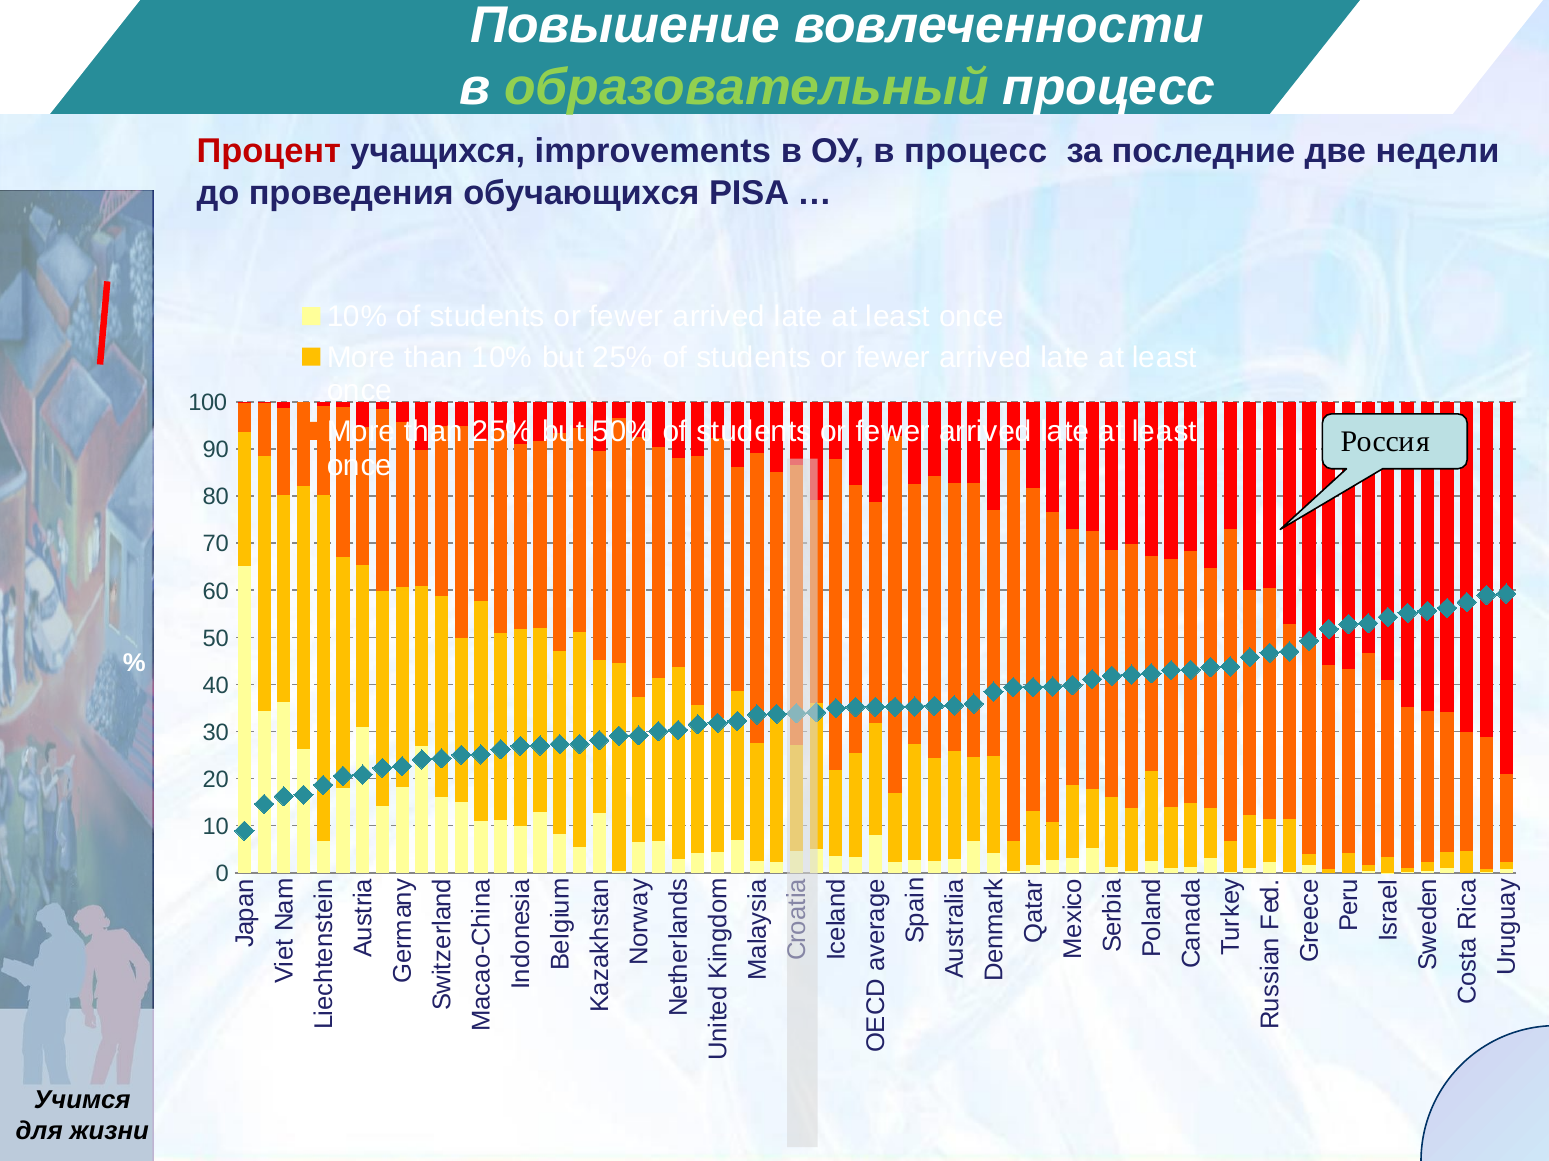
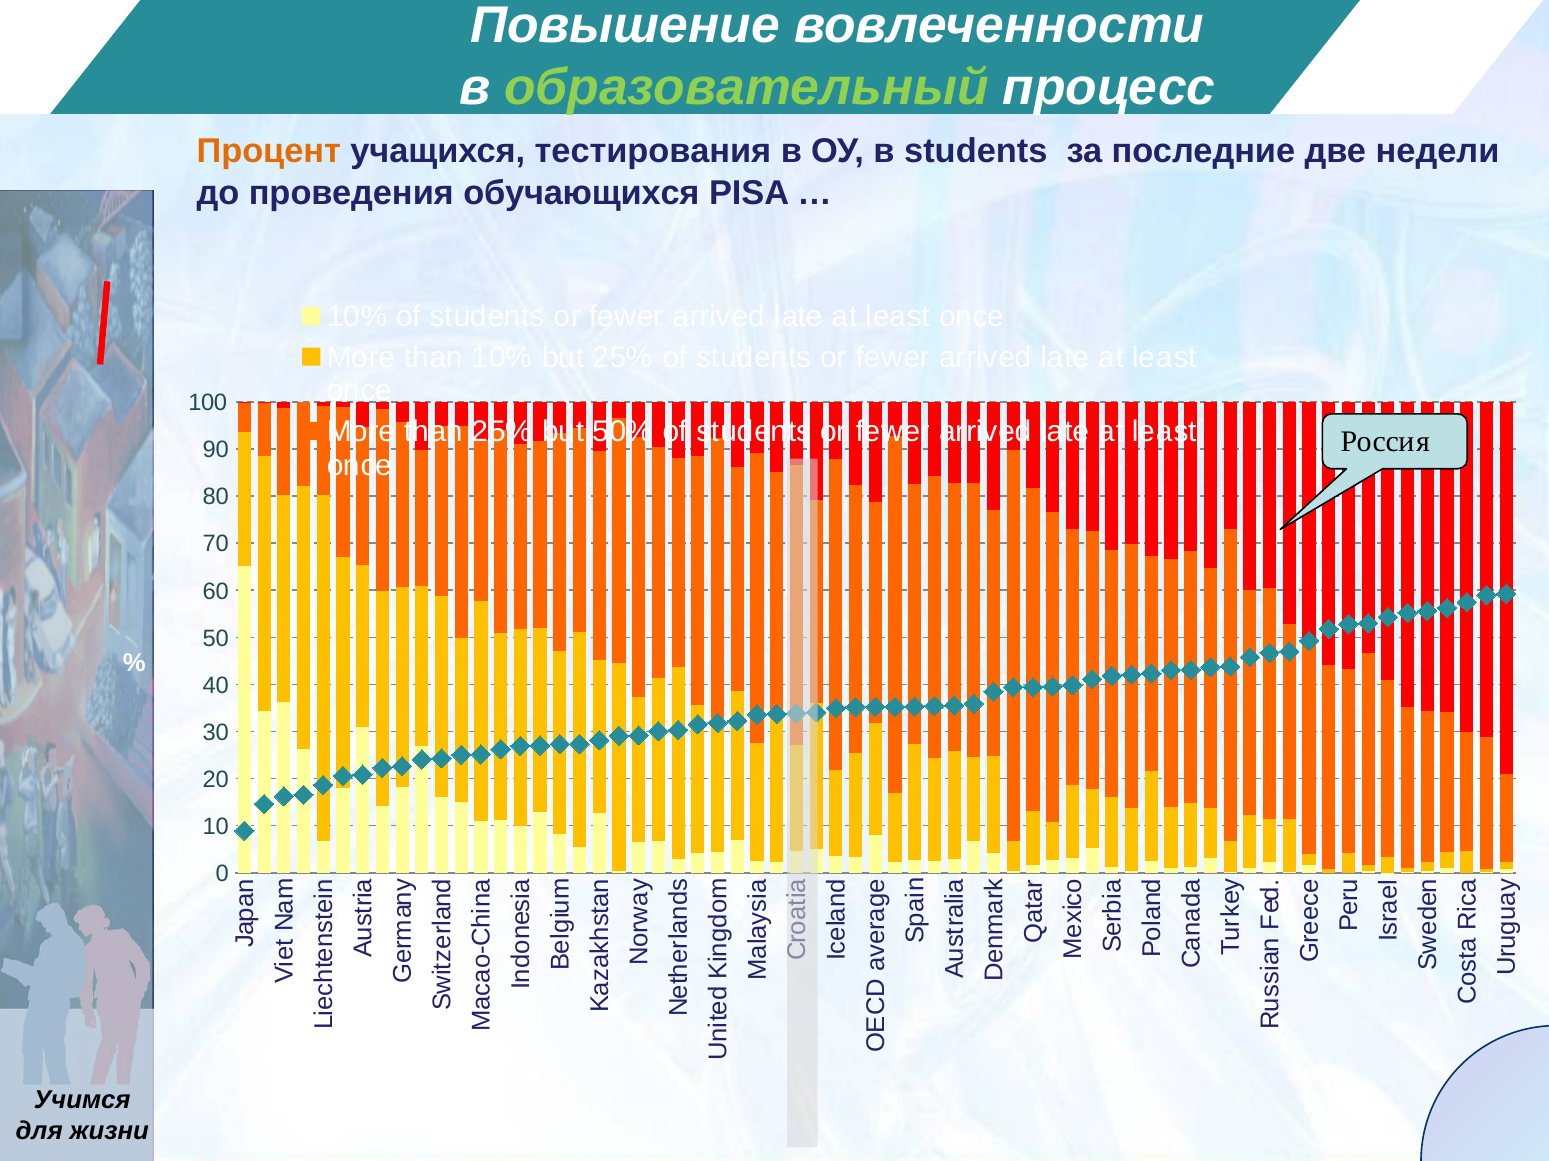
Процент colour: red -> orange
improvements: improvements -> тестирования
в процесс: процесс -> students
